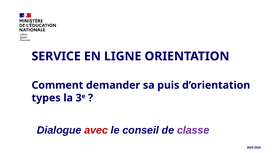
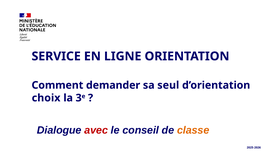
puis: puis -> seul
types: types -> choix
classe colour: purple -> orange
